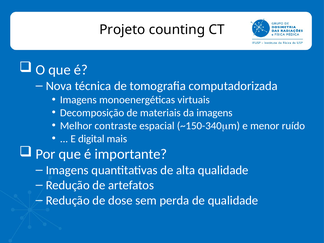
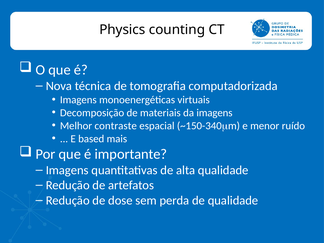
Projeto: Projeto -> Physics
digital: digital -> based
